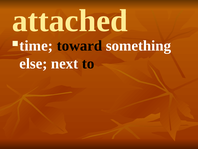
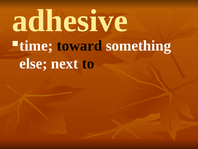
attached: attached -> adhesive
